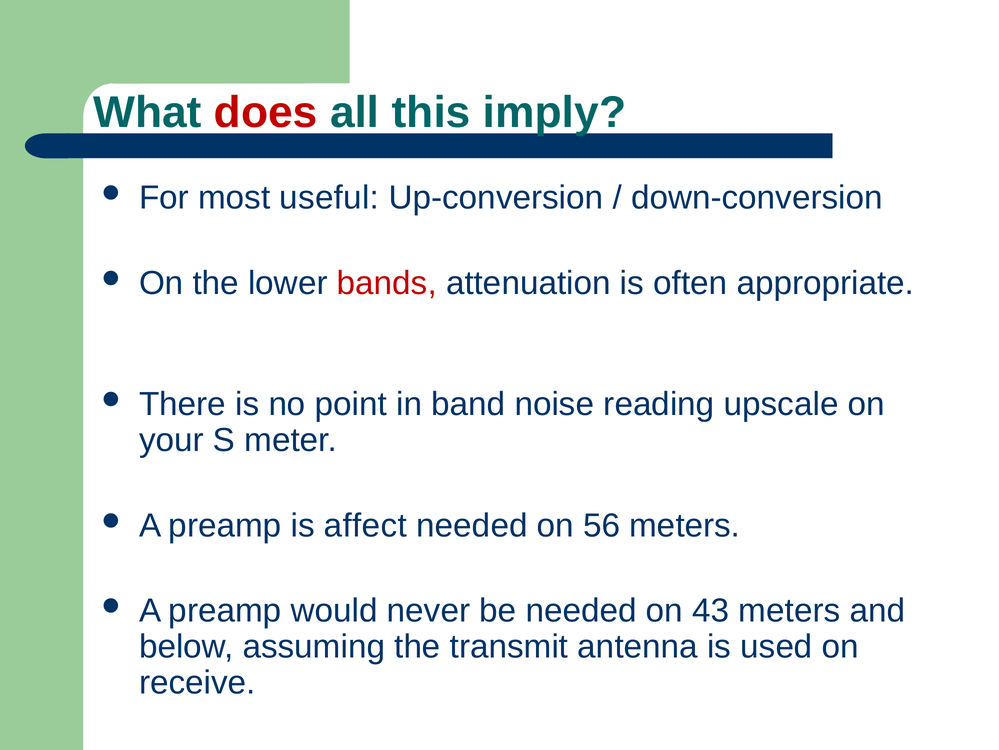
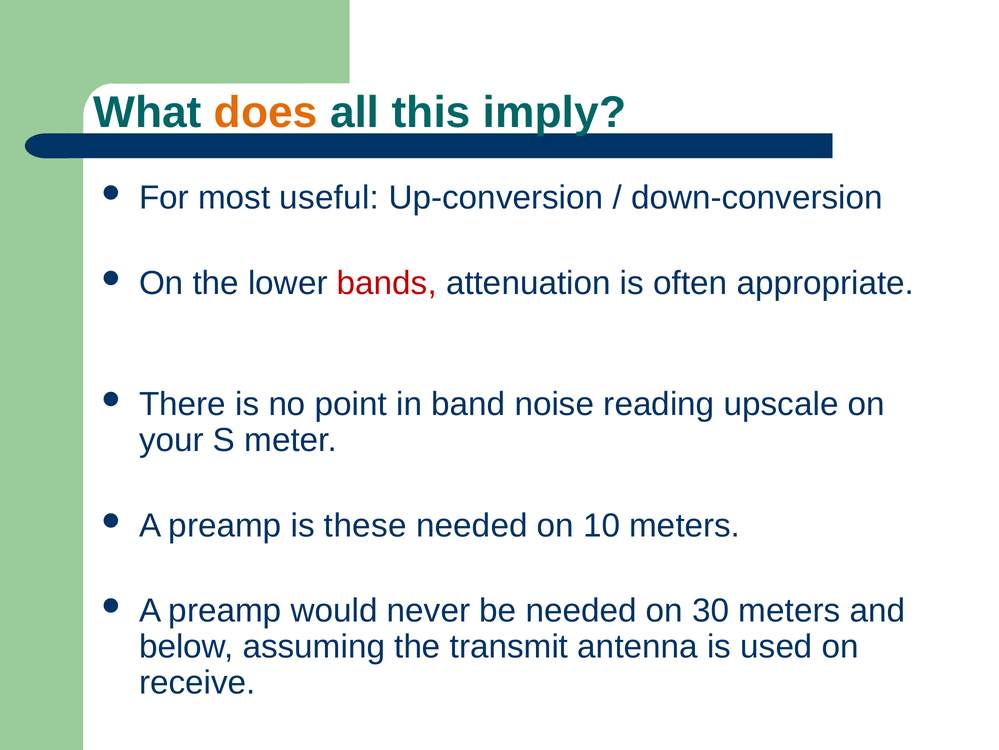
does colour: red -> orange
affect: affect -> these
56: 56 -> 10
43: 43 -> 30
